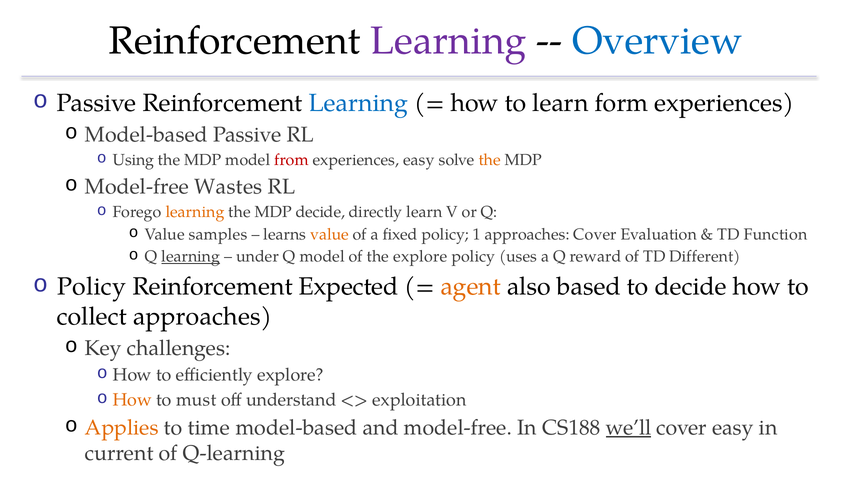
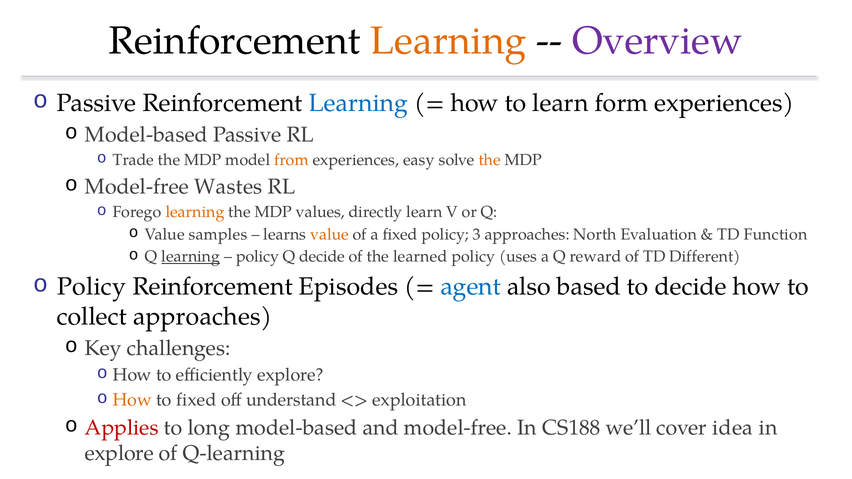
Learning at (448, 41) colour: purple -> orange
Overview colour: blue -> purple
Using: Using -> Trade
from colour: red -> orange
MDP decide: decide -> values
1: 1 -> 3
approaches Cover: Cover -> North
under at (258, 257): under -> policy
Q model: model -> decide
the explore: explore -> learned
Expected: Expected -> Episodes
agent colour: orange -> blue
to must: must -> fixed
Applies colour: orange -> red
time: time -> long
we’ll underline: present -> none
cover easy: easy -> idea
current at (119, 453): current -> explore
